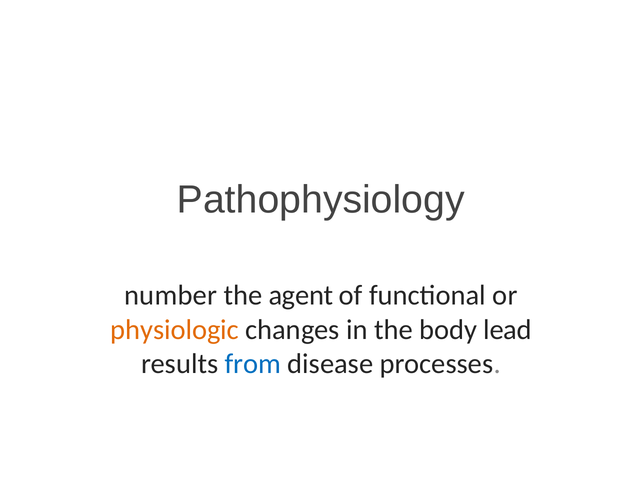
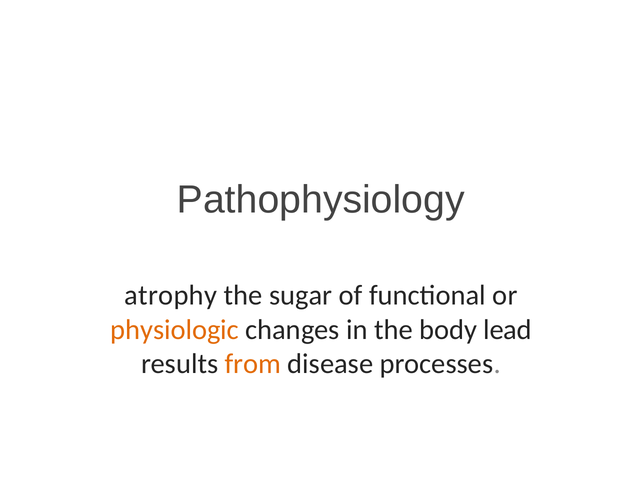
number: number -> atrophy
agent: agent -> sugar
from colour: blue -> orange
